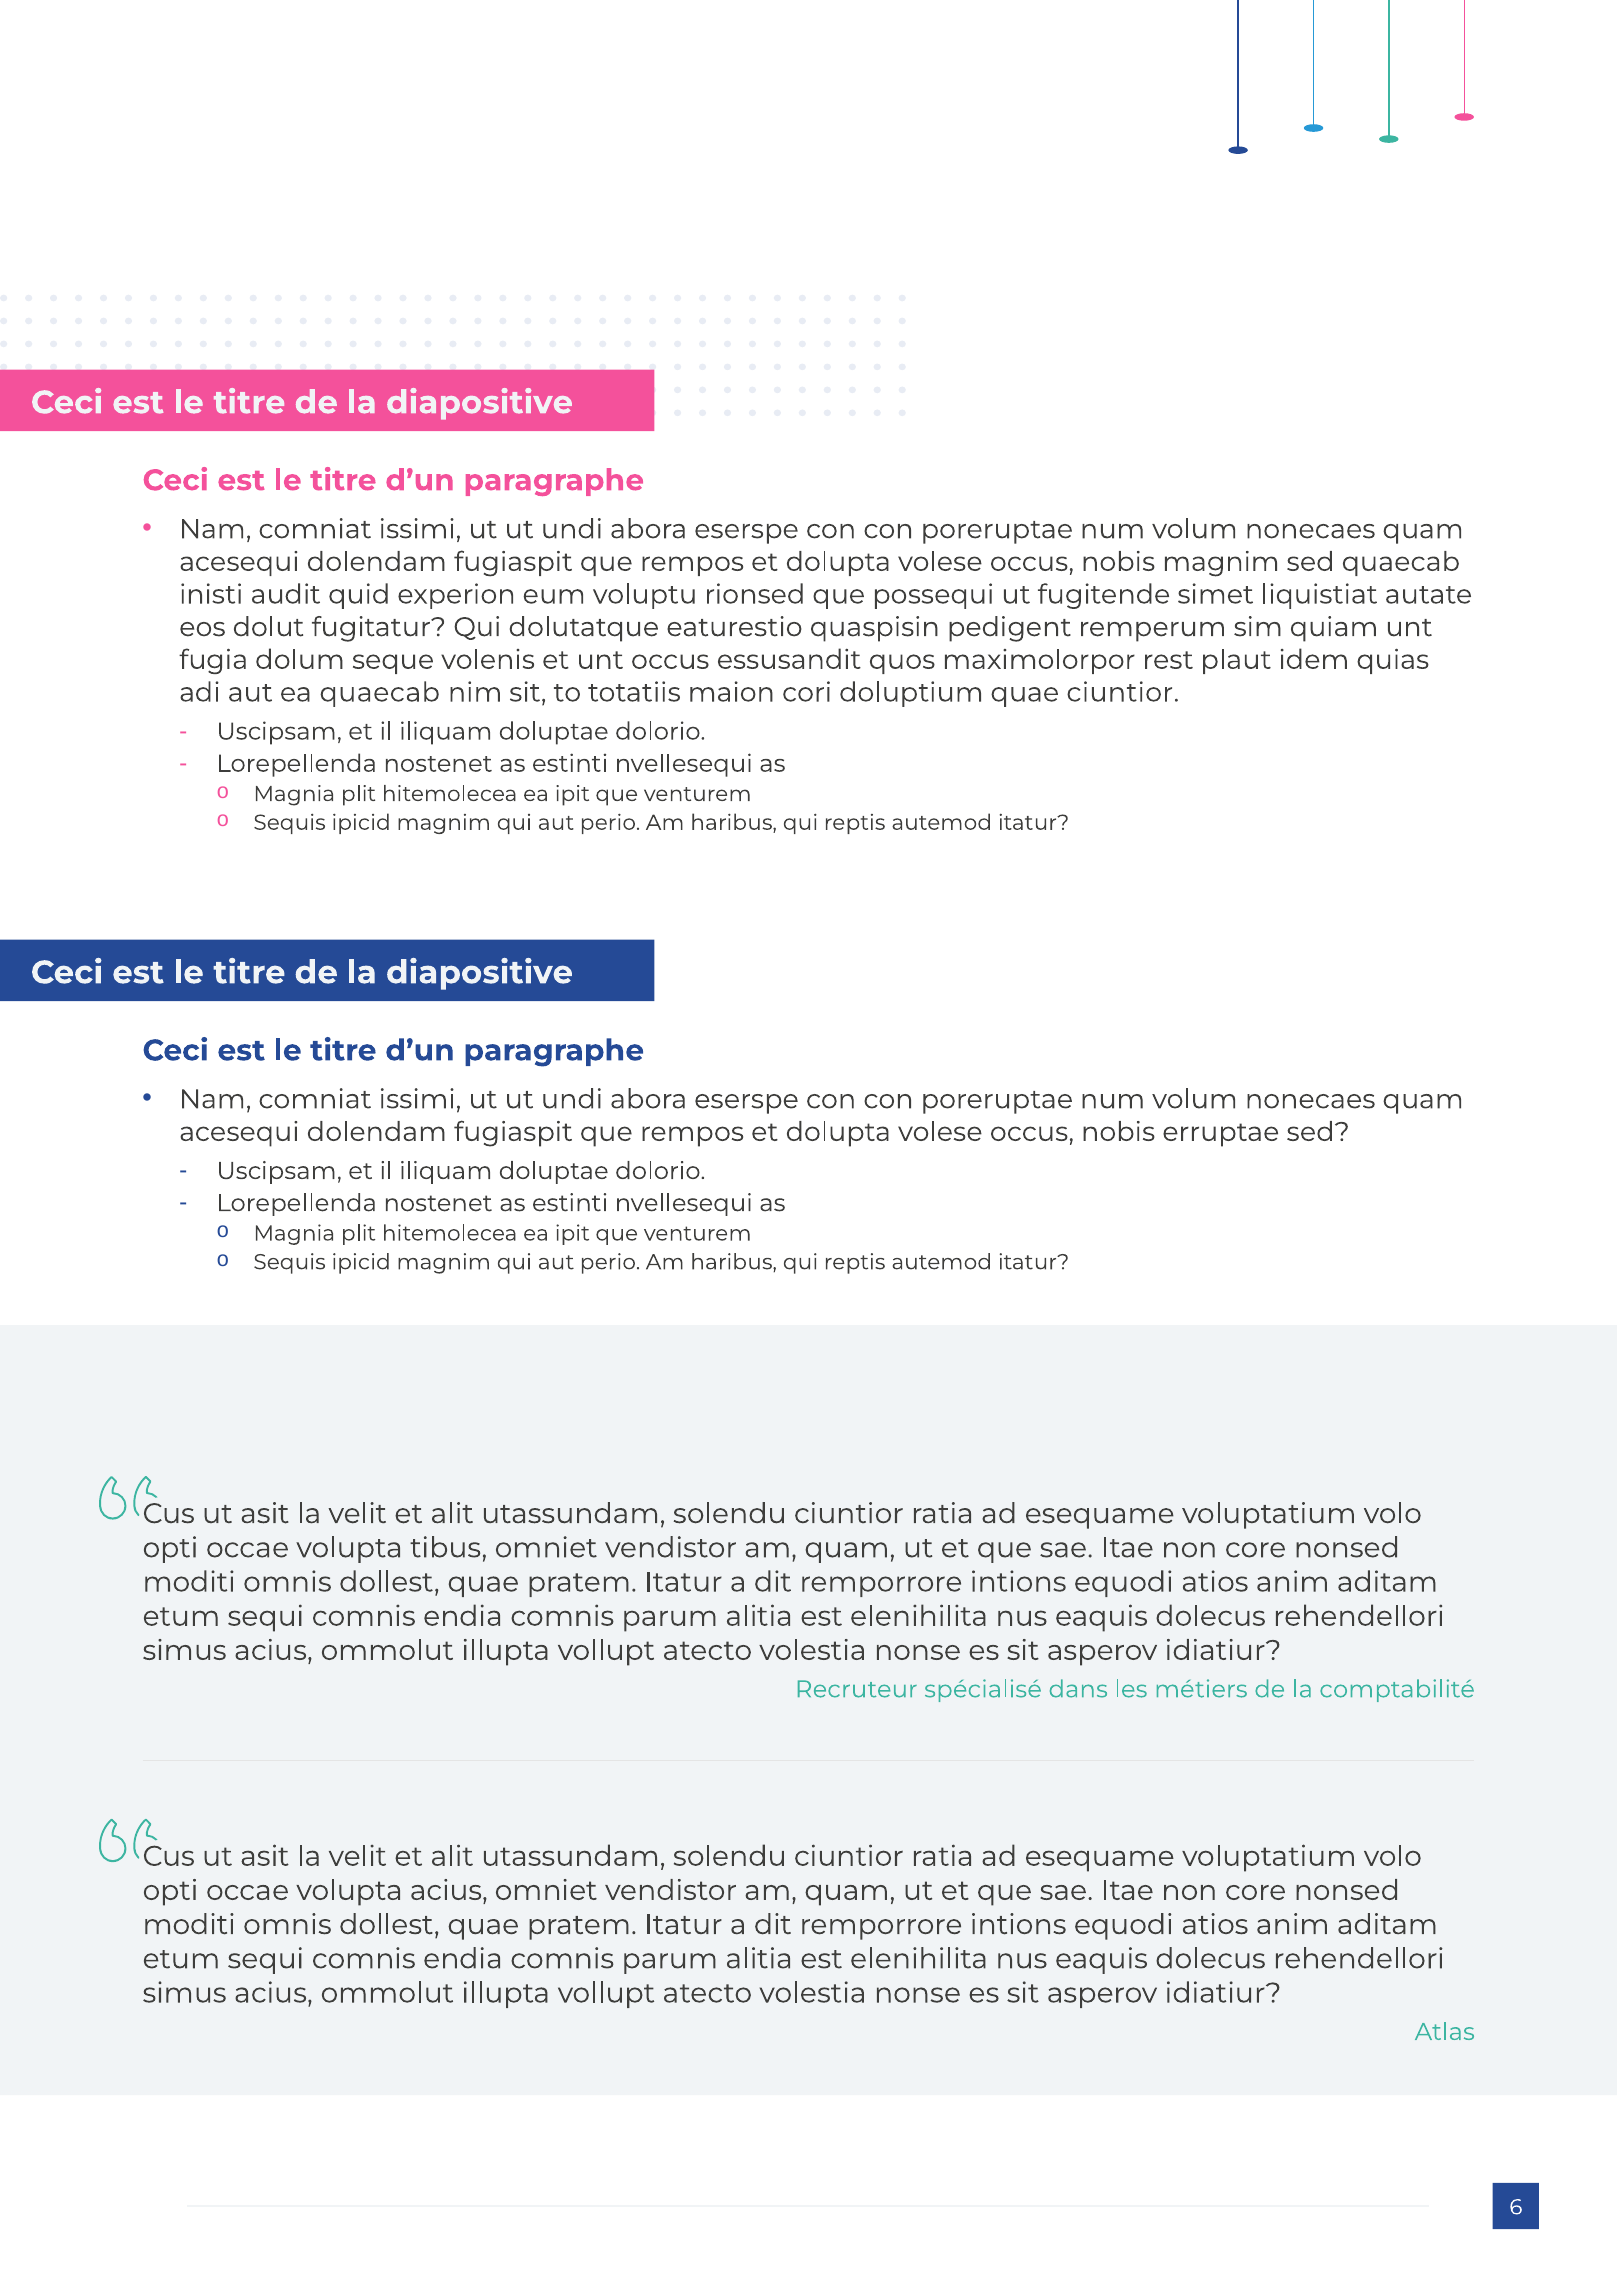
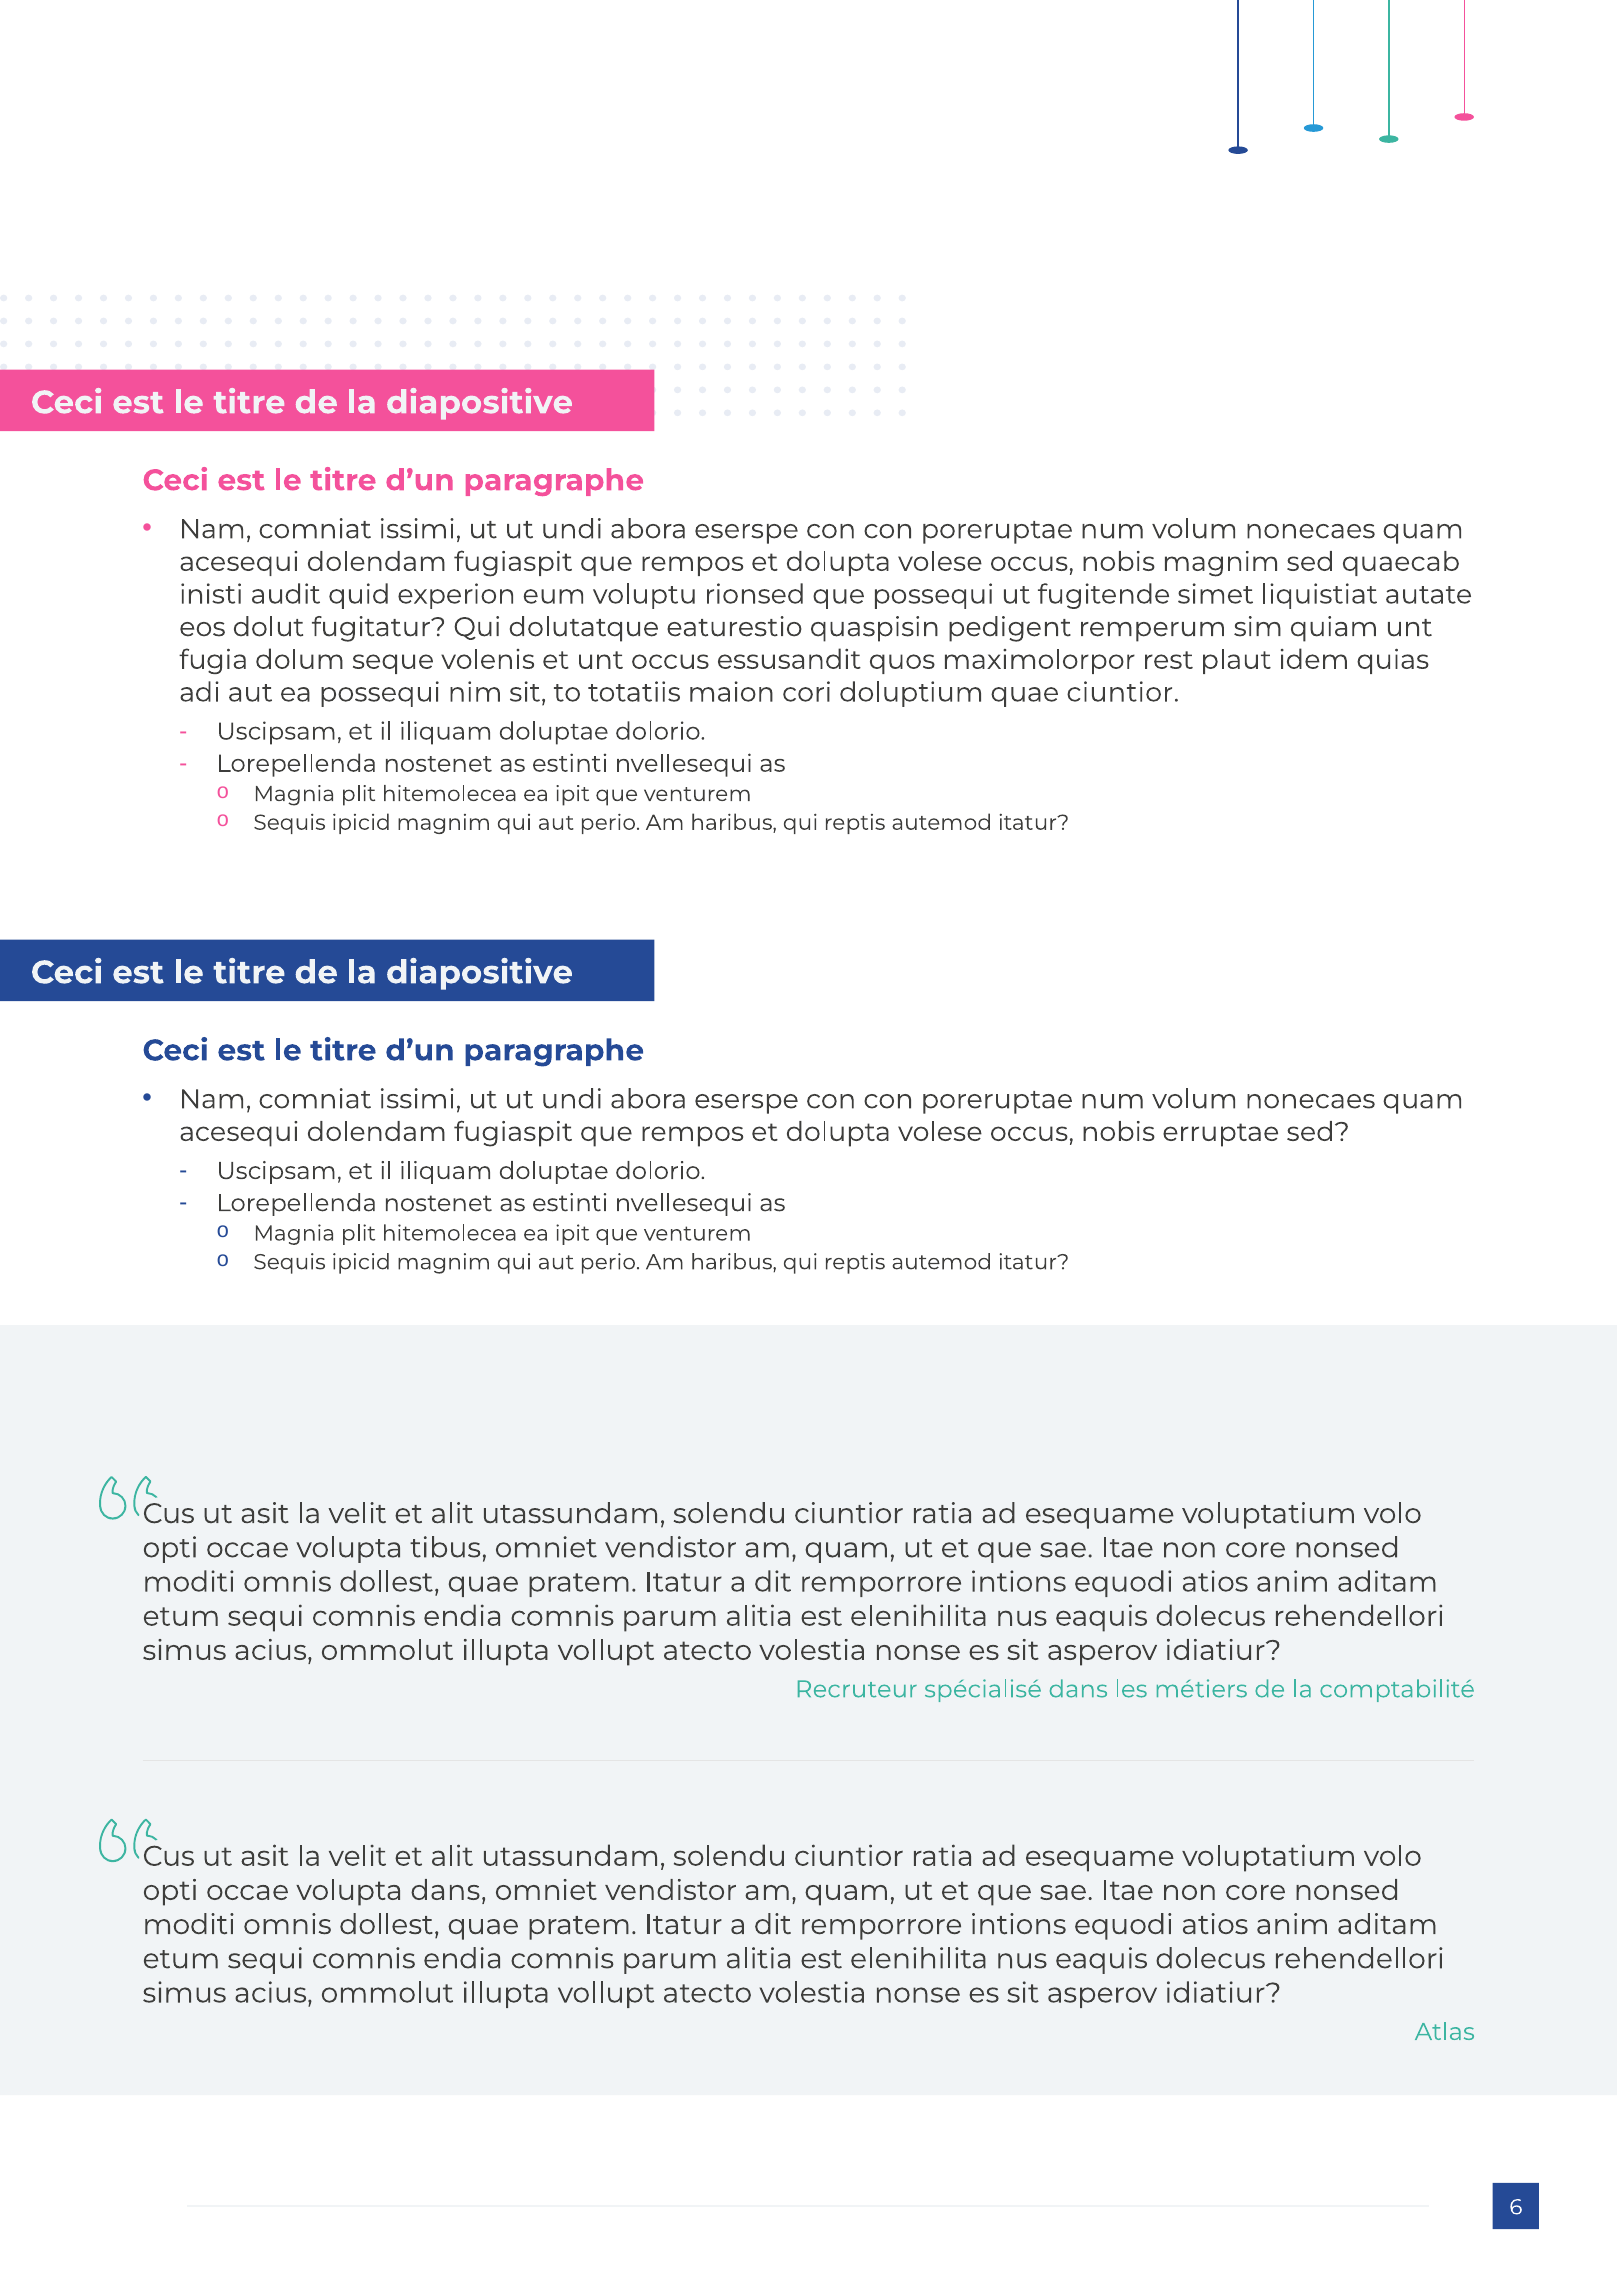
ea quaecab: quaecab -> possequi
volupta acius: acius -> dans
